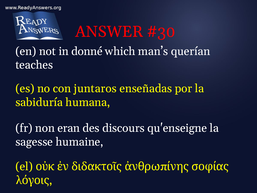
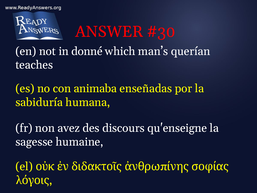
juntaros: juntaros -> animaba
eran: eran -> avez
